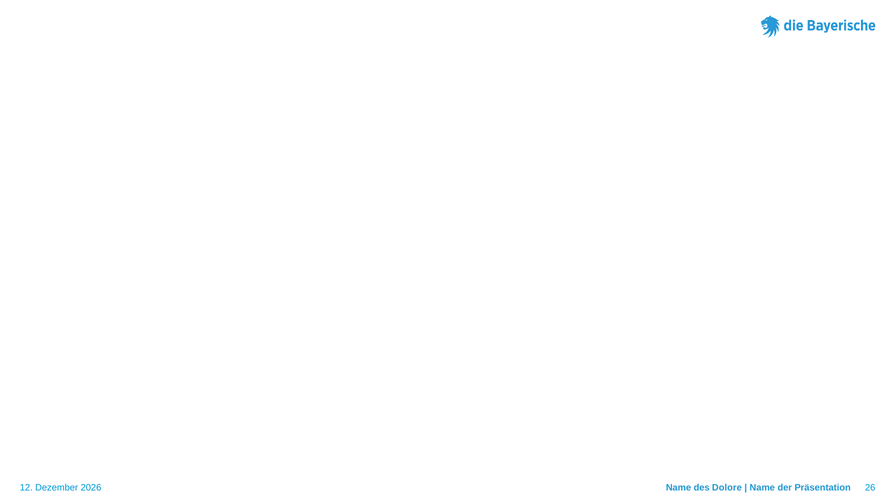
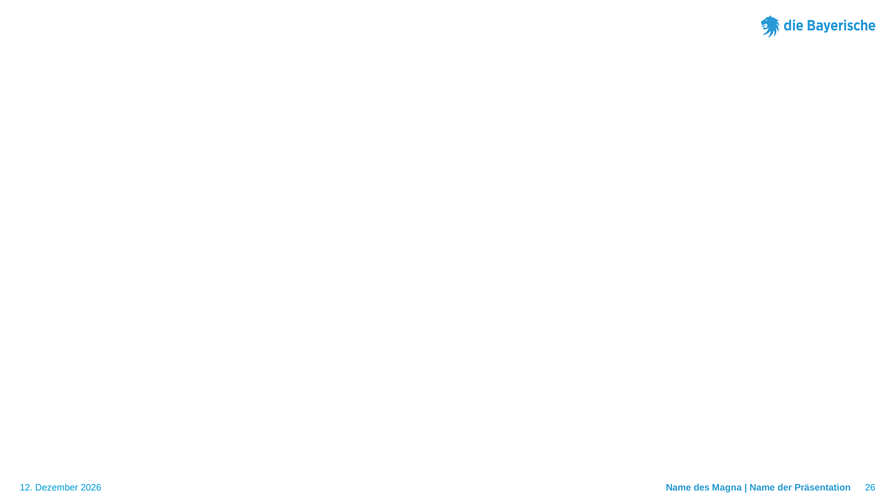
Dolore: Dolore -> Magna
